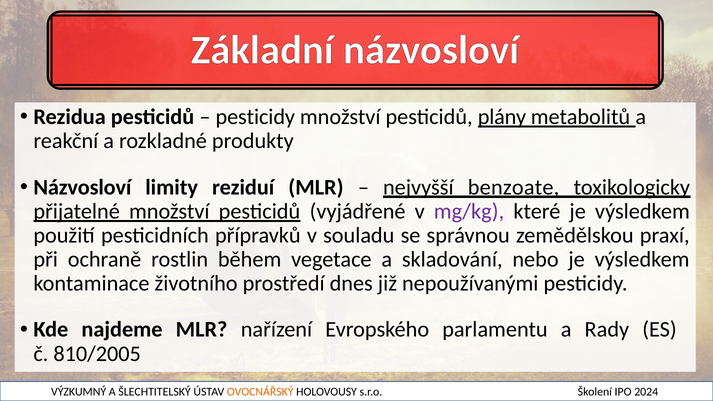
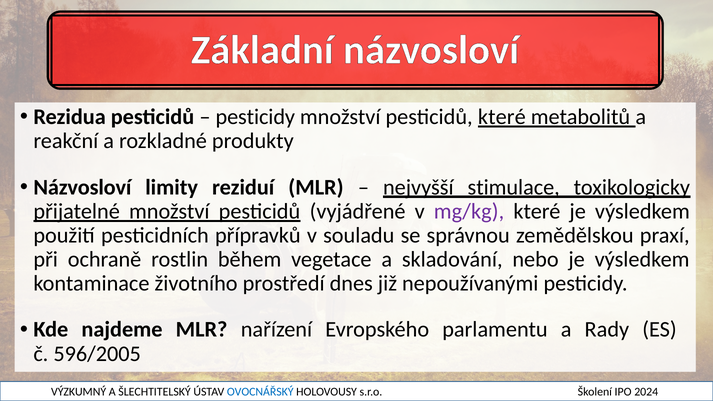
pesticidů plány: plány -> které
benzoate: benzoate -> stimulace
810/2005: 810/2005 -> 596/2005
OVOCNÁŘSKÝ colour: orange -> blue
